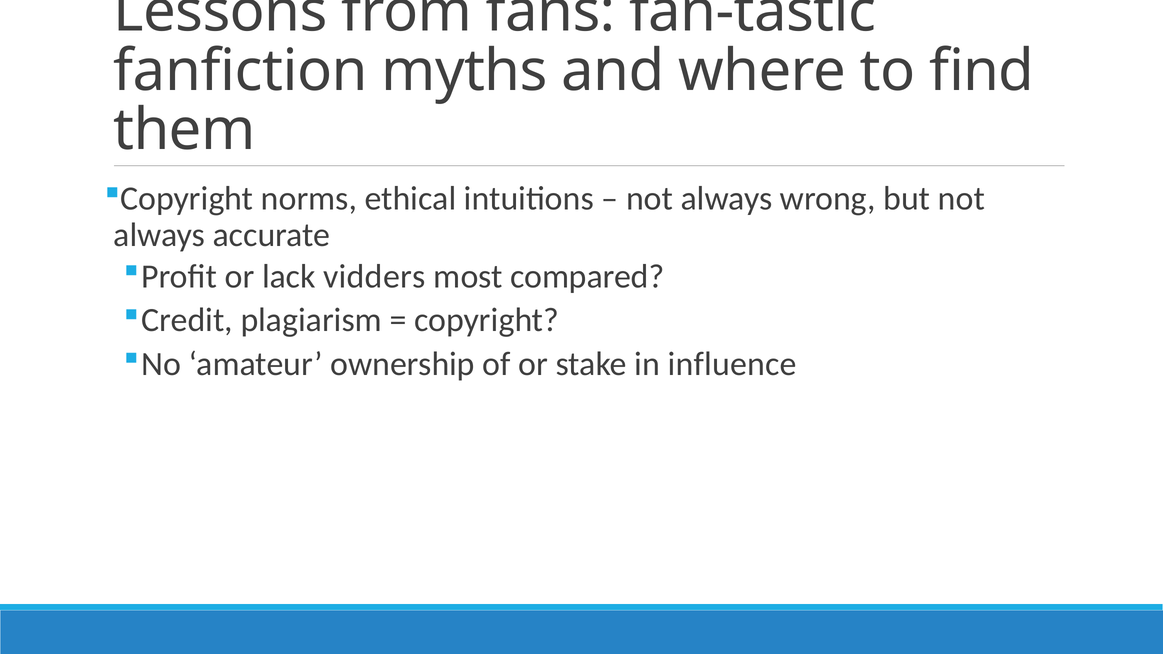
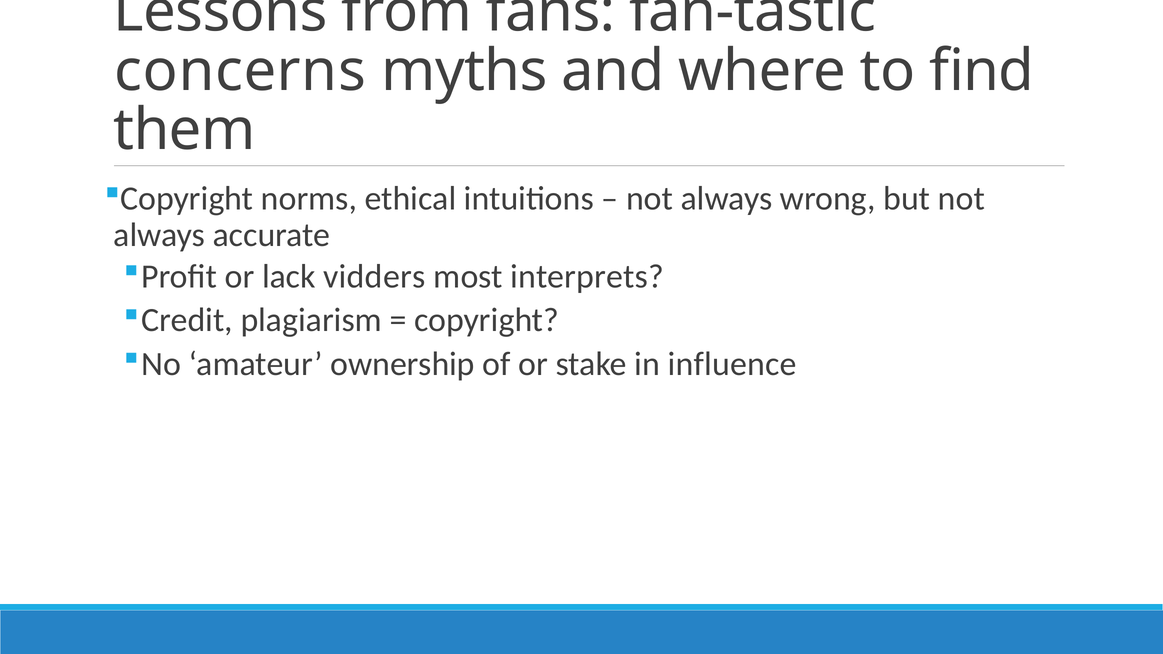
fanfiction: fanfiction -> concerns
compared: compared -> interprets
